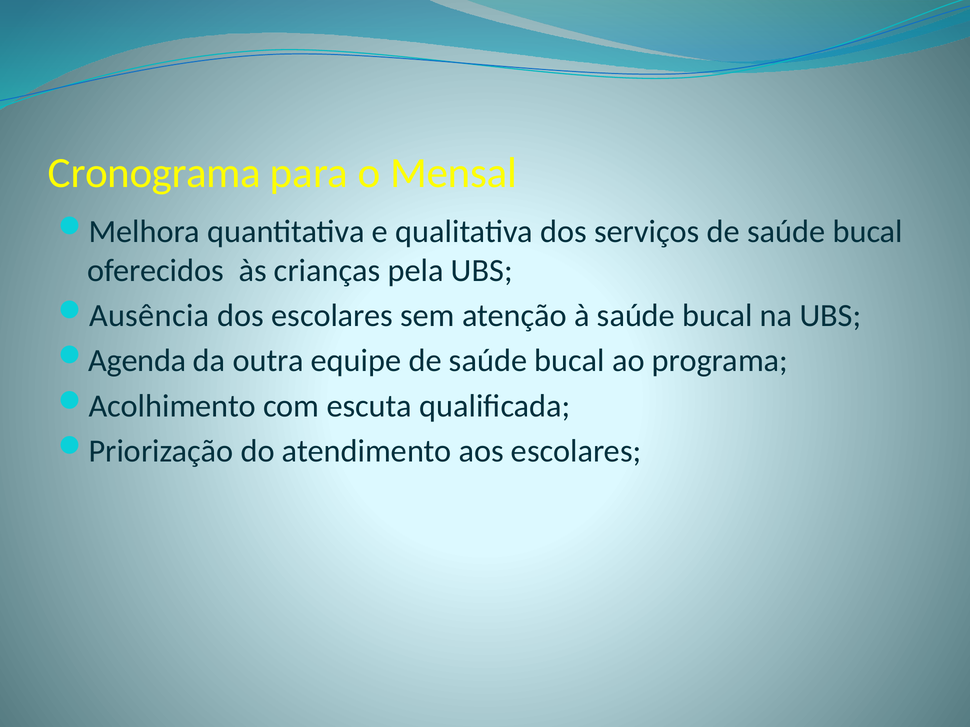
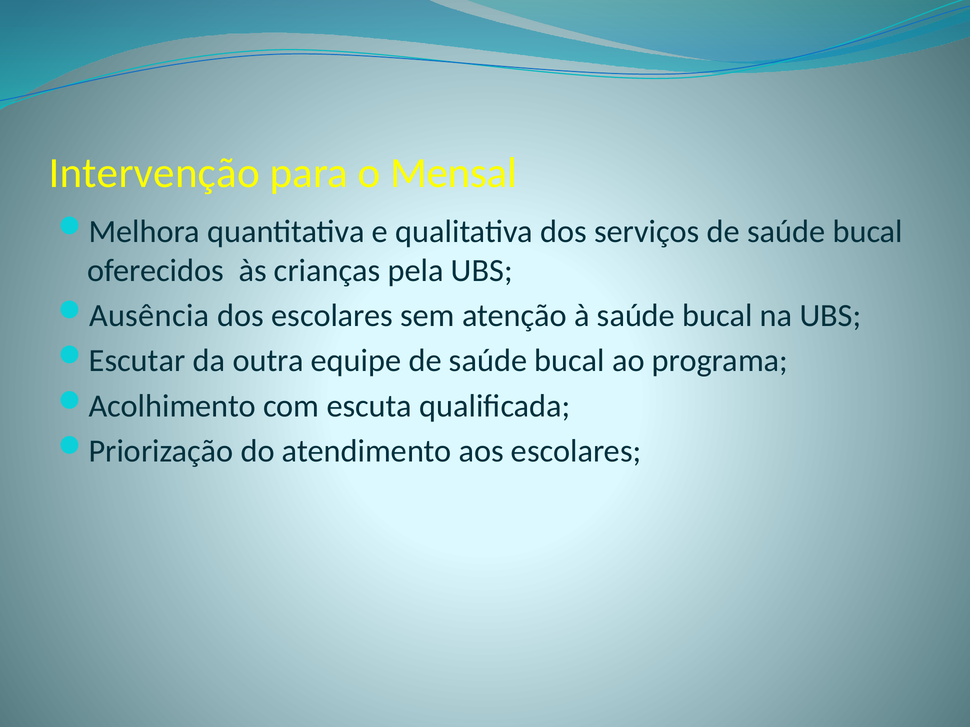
Cronograma: Cronograma -> Intervenção
Agenda: Agenda -> Escutar
